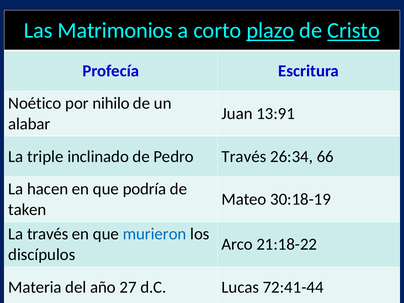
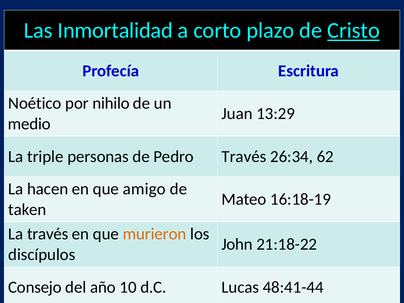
Matrimonios: Matrimonios -> Inmortalidad
plazo underline: present -> none
13:91: 13:91 -> 13:29
alabar: alabar -> medio
inclinado: inclinado -> personas
66: 66 -> 62
podría: podría -> amigo
30:18-19: 30:18-19 -> 16:18-19
murieron colour: blue -> orange
Arco: Arco -> John
Materia: Materia -> Consejo
27: 27 -> 10
72:41-44: 72:41-44 -> 48:41-44
